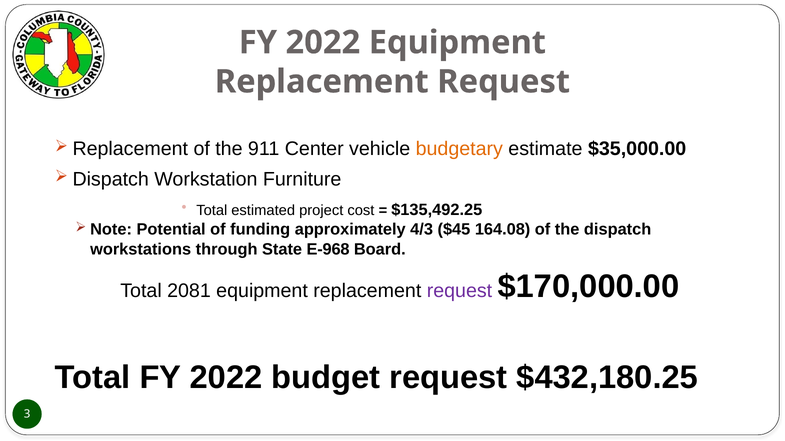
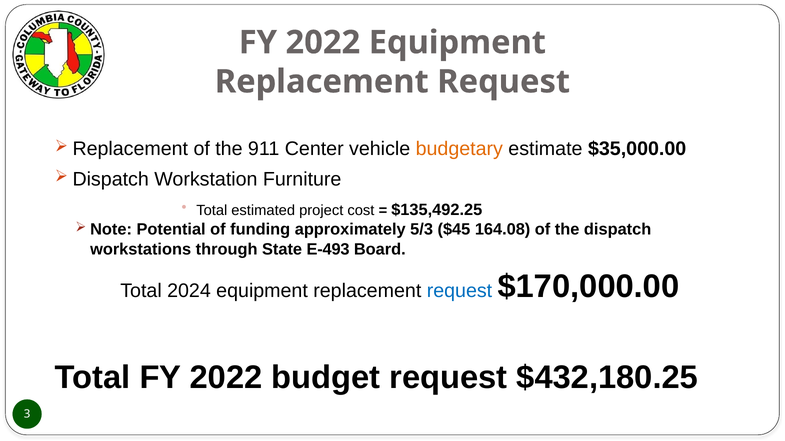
4/3: 4/3 -> 5/3
E-968: E-968 -> E-493
2081: 2081 -> 2024
request at (459, 291) colour: purple -> blue
